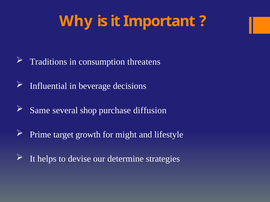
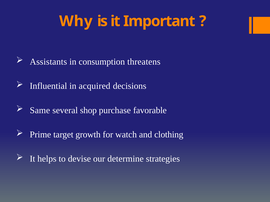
Traditions: Traditions -> Assistants
beverage: beverage -> acquired
diffusion: diffusion -> favorable
might: might -> watch
lifestyle: lifestyle -> clothing
